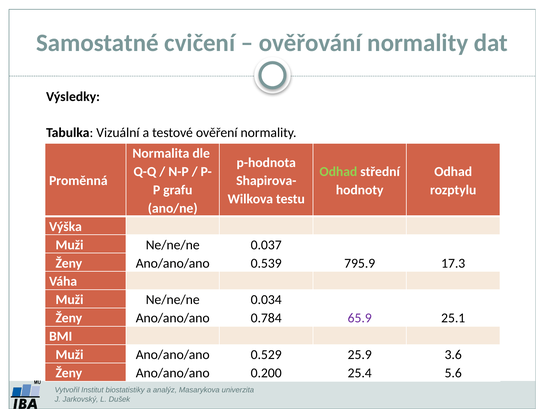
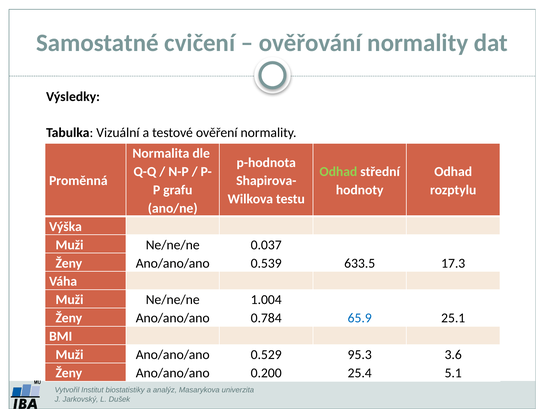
795.9: 795.9 -> 633.5
0.034: 0.034 -> 1.004
65.9 colour: purple -> blue
25.9: 25.9 -> 95.3
5.6: 5.6 -> 5.1
